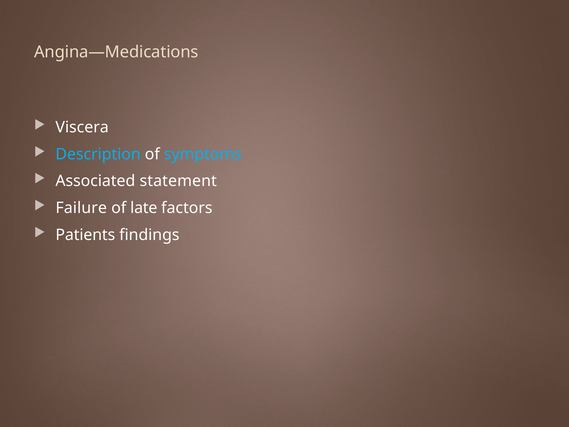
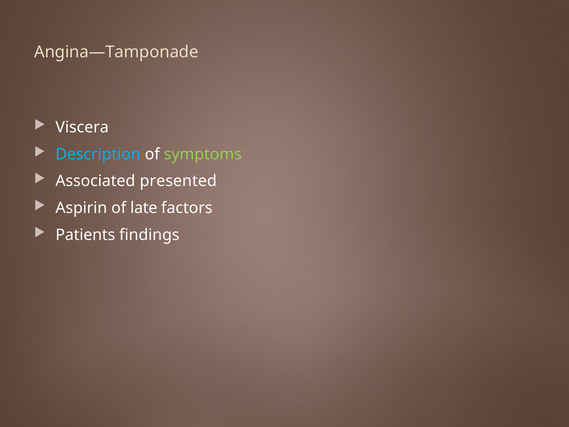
Angina—Medications: Angina—Medications -> Angina—Tamponade
symptoms colour: light blue -> light green
statement: statement -> presented
Failure: Failure -> Aspirin
